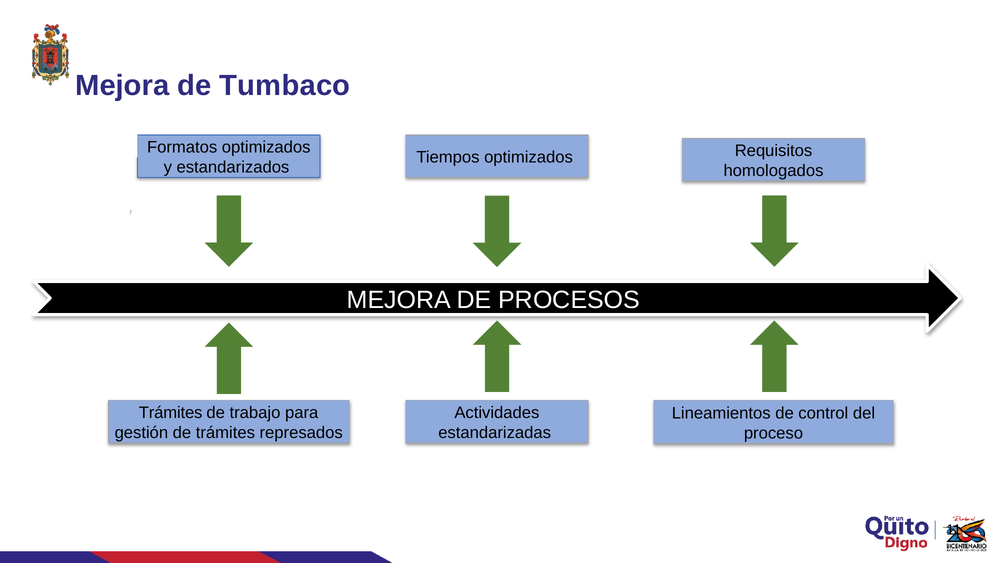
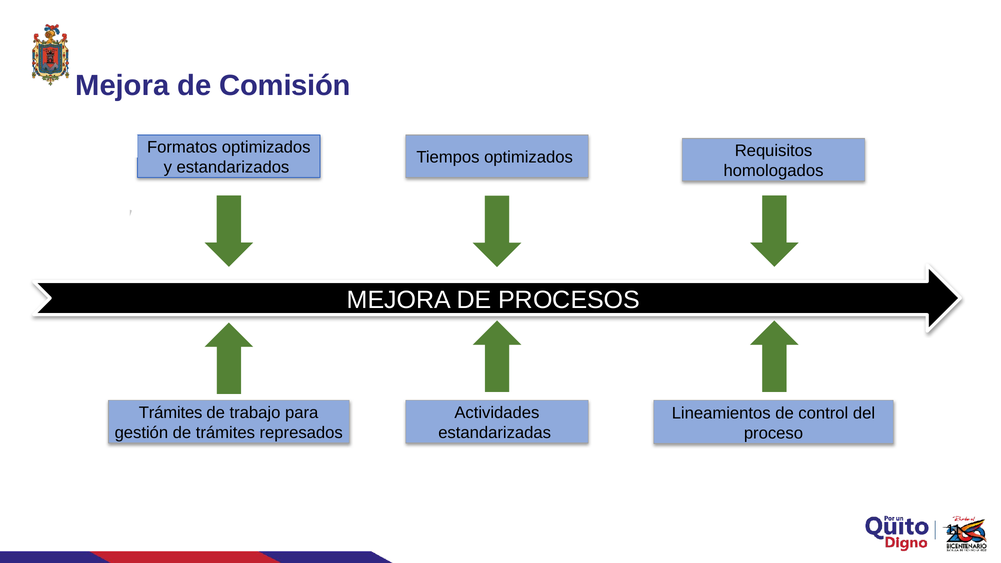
Tumbaco: Tumbaco -> Comisión
